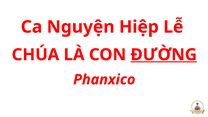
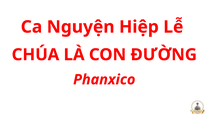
ĐƯỜNG underline: present -> none
